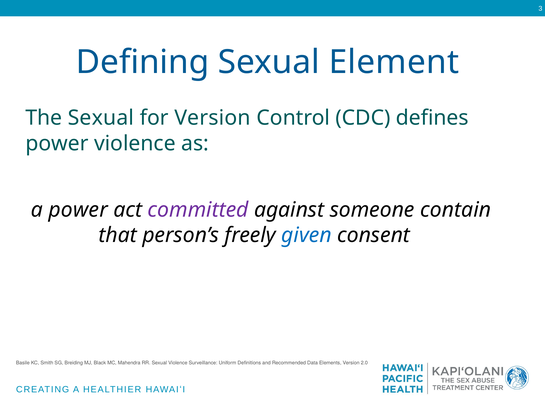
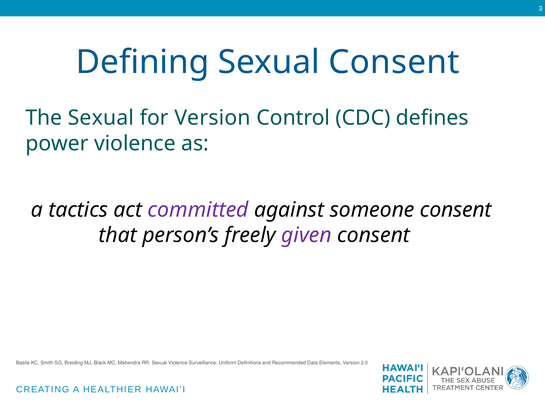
Sexual Element: Element -> Consent
a power: power -> tactics
someone contain: contain -> consent
given colour: blue -> purple
